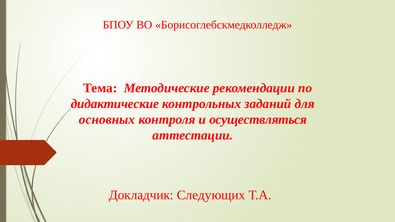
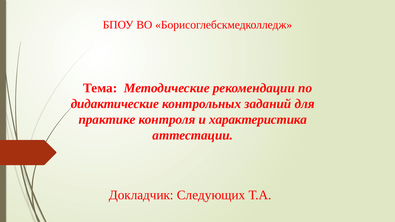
основных: основных -> практике
осуществляться: осуществляться -> характеристика
